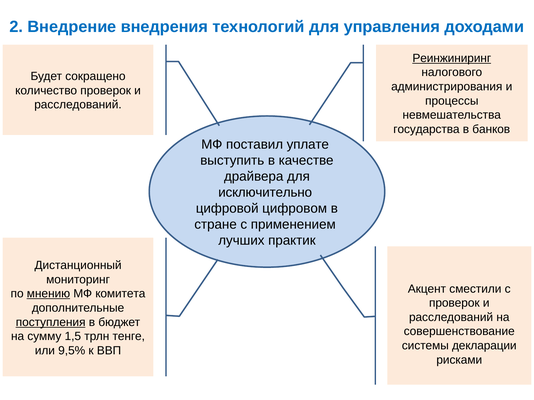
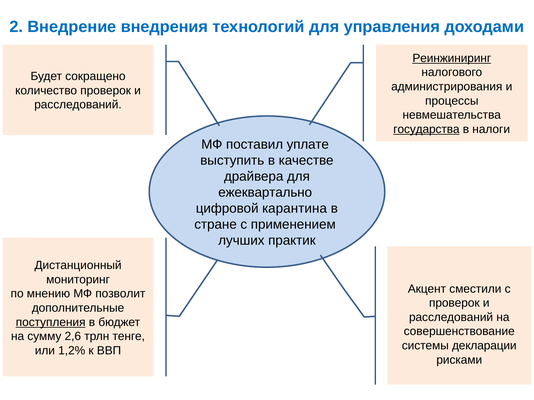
государства underline: none -> present
банков: банков -> налоги
исключительно: исключительно -> ежеквартально
цифровом: цифровом -> карантина
мнению underline: present -> none
комитета: комитета -> позволит
1,5: 1,5 -> 2,6
9,5%: 9,5% -> 1,2%
